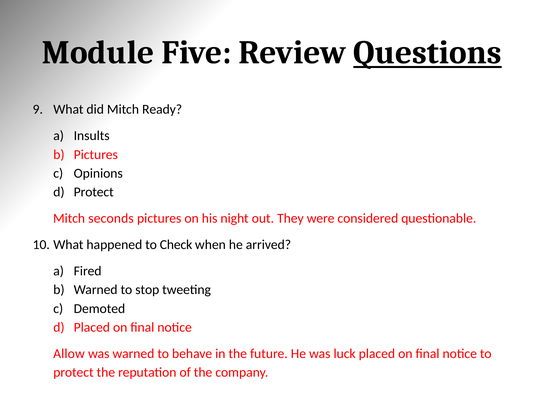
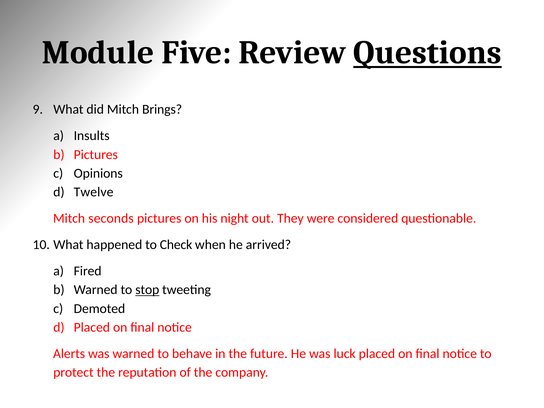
Ready: Ready -> Brings
Protect at (94, 192): Protect -> Twelve
stop underline: none -> present
Allow: Allow -> Alerts
